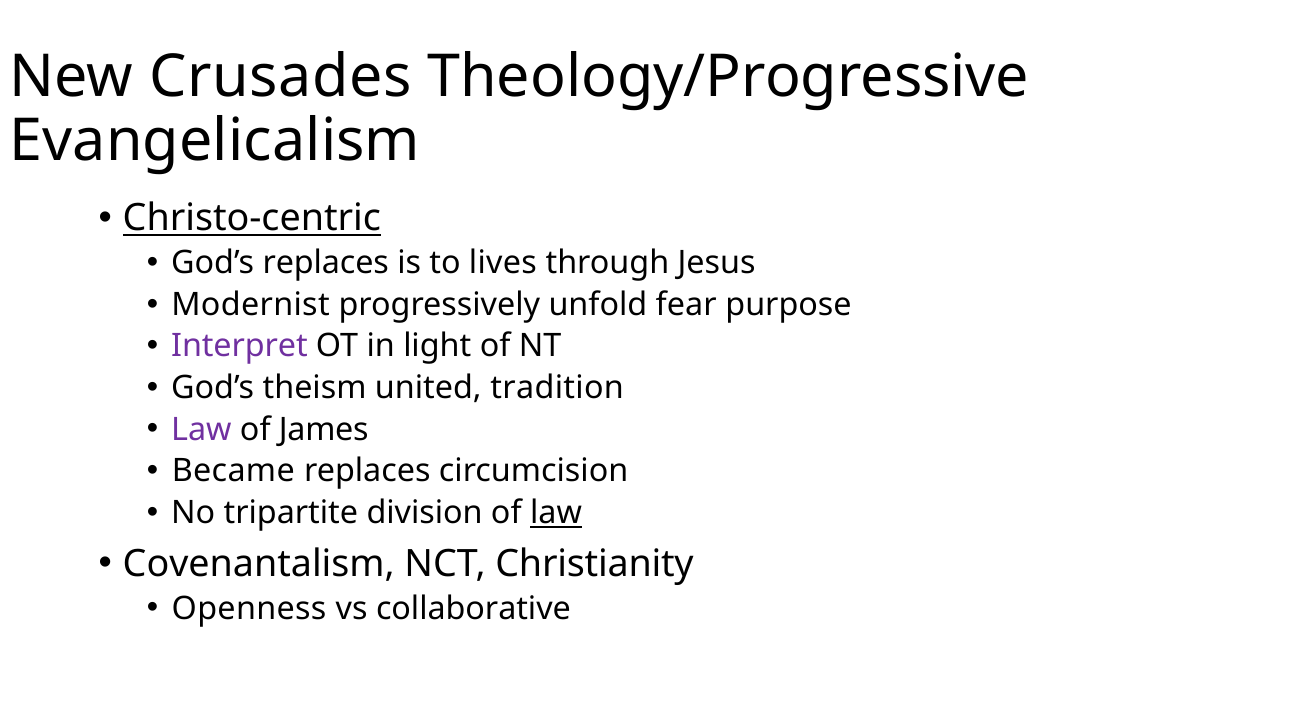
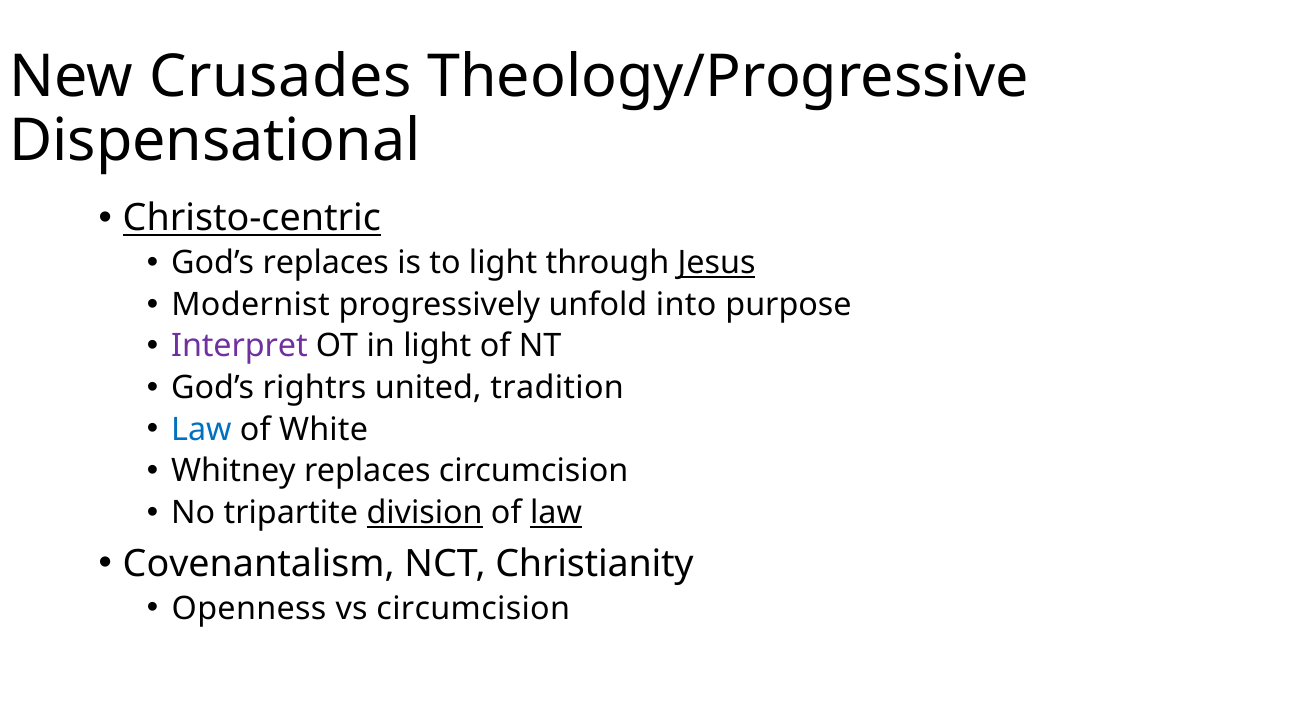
Evangelicalism: Evangelicalism -> Dispensational
to lives: lives -> light
Jesus underline: none -> present
fear: fear -> into
theism: theism -> rightrs
Law at (201, 429) colour: purple -> blue
James: James -> White
Became: Became -> Whitney
division underline: none -> present
vs collaborative: collaborative -> circumcision
